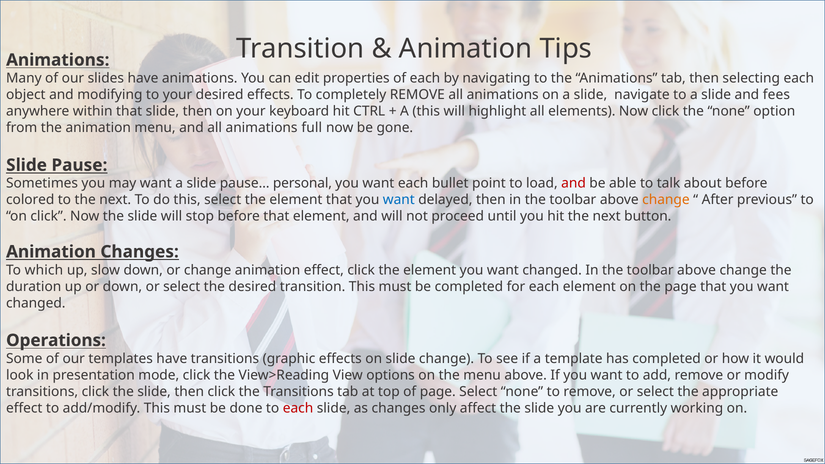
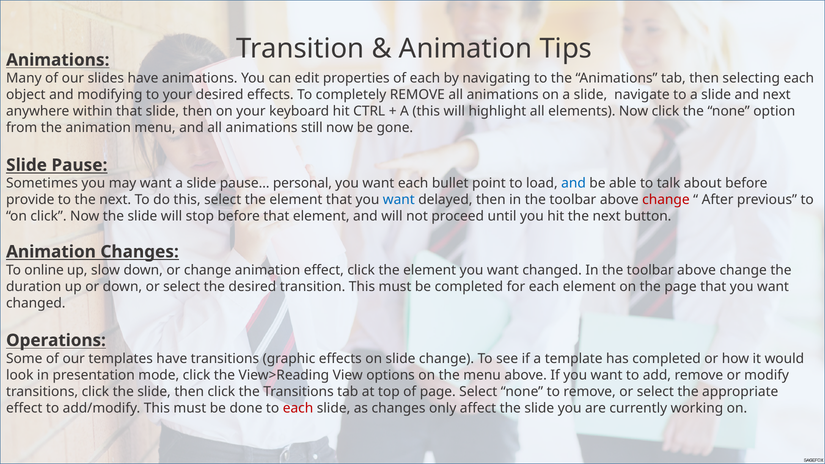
and fees: fees -> next
full: full -> still
and at (574, 183) colour: red -> blue
colored: colored -> provide
change at (666, 200) colour: orange -> red
which: which -> online
